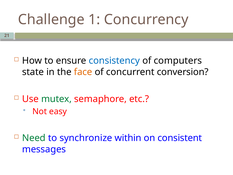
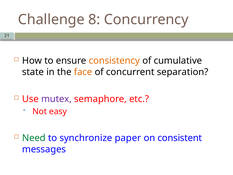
1: 1 -> 8
consistency colour: blue -> orange
computers: computers -> cumulative
conversion: conversion -> separation
mutex colour: green -> purple
within: within -> paper
